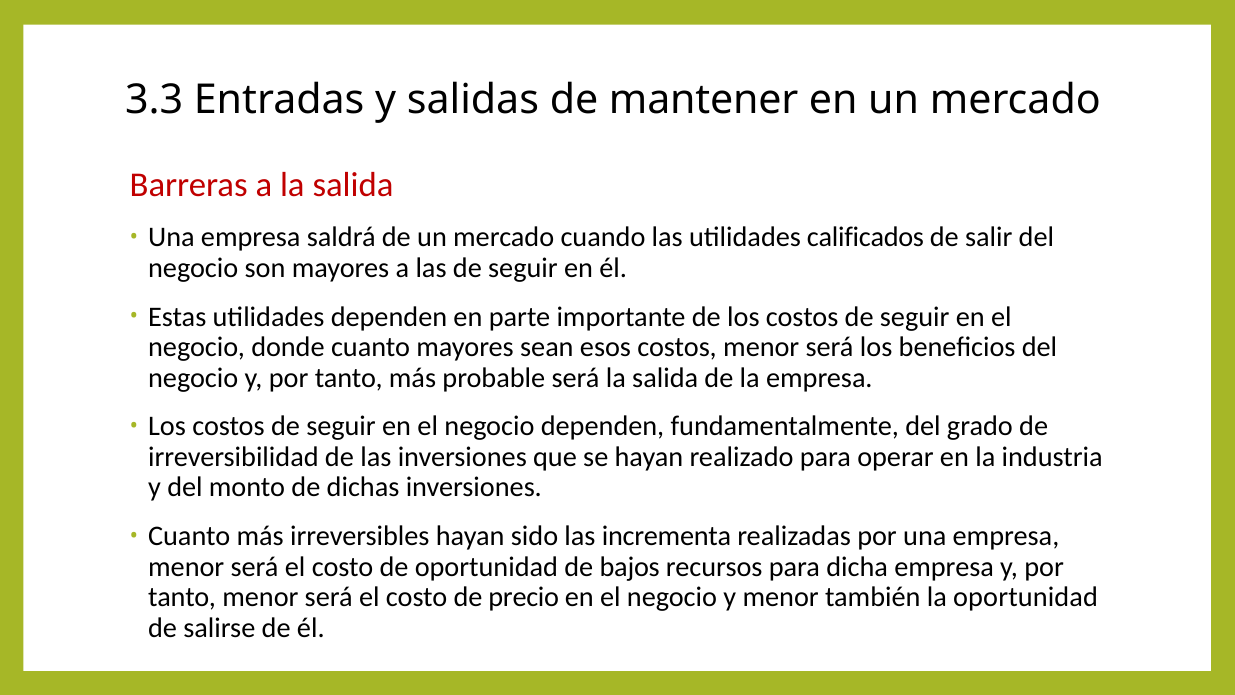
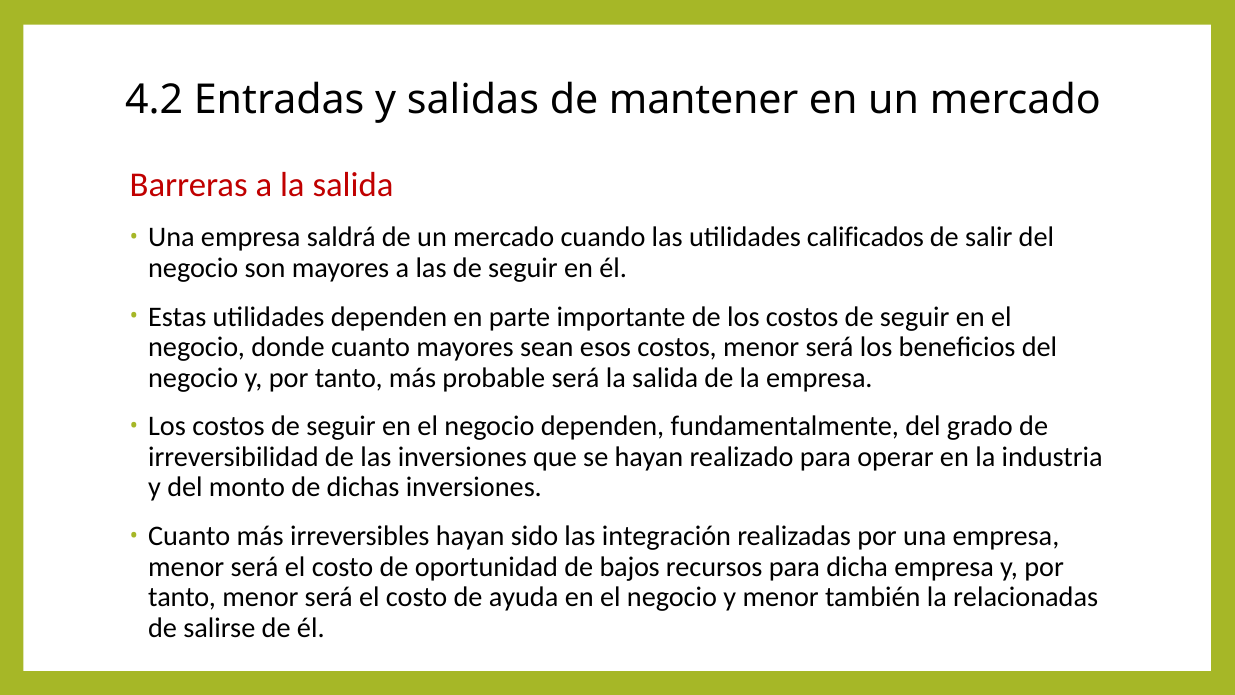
3.3: 3.3 -> 4.2
incrementa: incrementa -> integración
precio: precio -> ayuda
la oportunidad: oportunidad -> relacionadas
